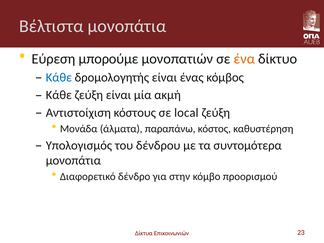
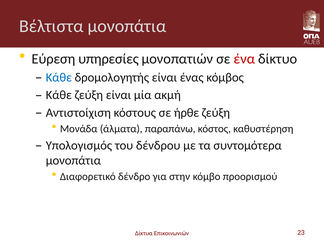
μπορούμε: μπορούμε -> υπηρεσίες
ένα colour: orange -> red
local: local -> ήρθε
